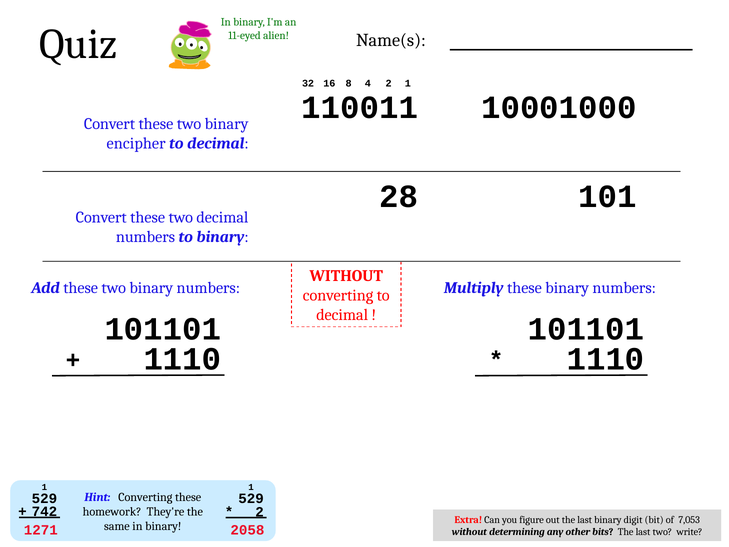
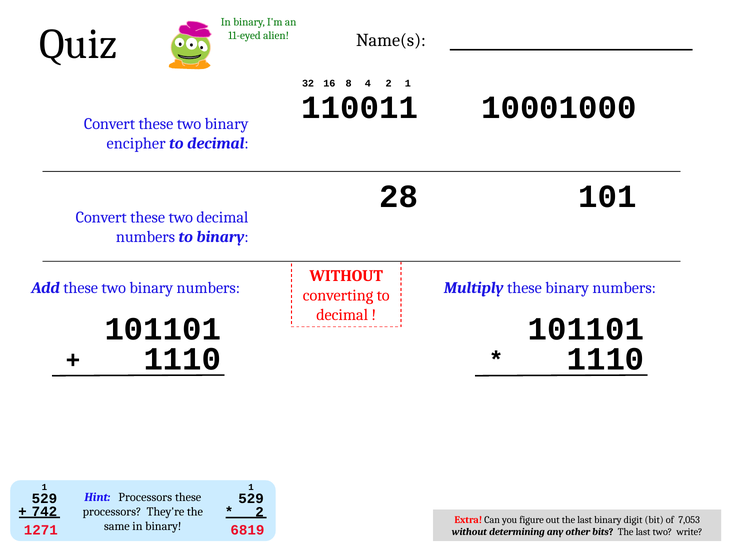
Hint Converting: Converting -> Processors
homework at (112, 511): homework -> processors
2058: 2058 -> 6819
